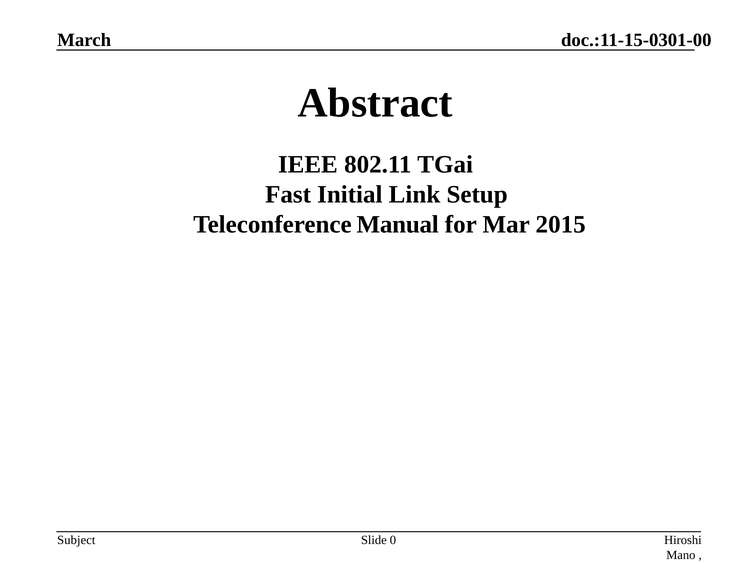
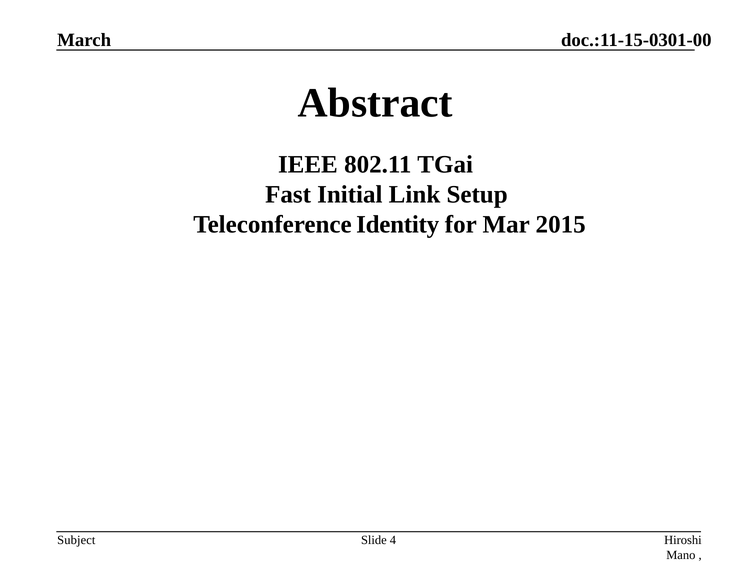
Manual: Manual -> Identity
0: 0 -> 4
